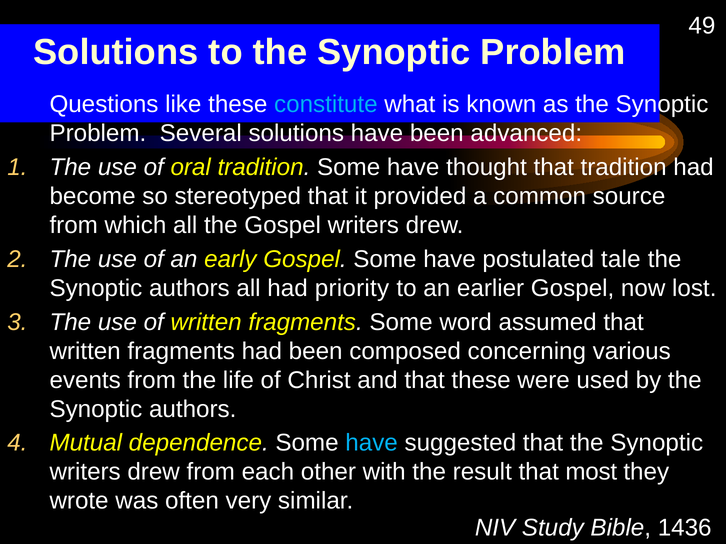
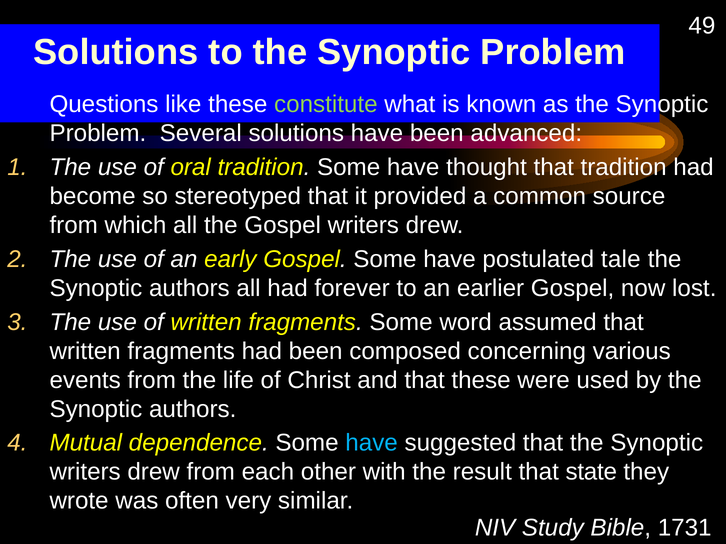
constitute colour: light blue -> light green
priority: priority -> forever
most: most -> state
1436: 1436 -> 1731
